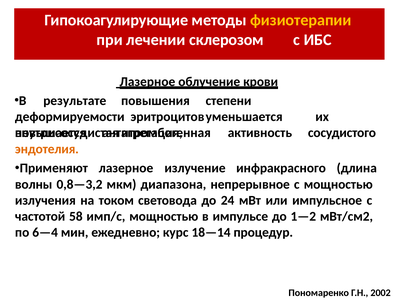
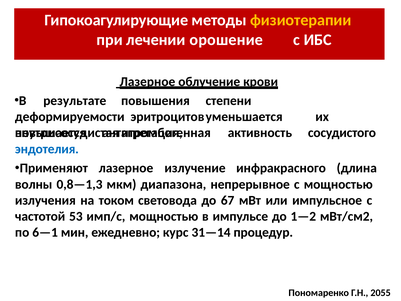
склерозом: склерозом -> орошение
эндотелия colour: orange -> blue
0,8—3,2: 0,8—3,2 -> 0,8—1,3
24: 24 -> 67
58: 58 -> 53
6—4: 6—4 -> 6—1
18—14: 18—14 -> 31—14
2002: 2002 -> 2055
